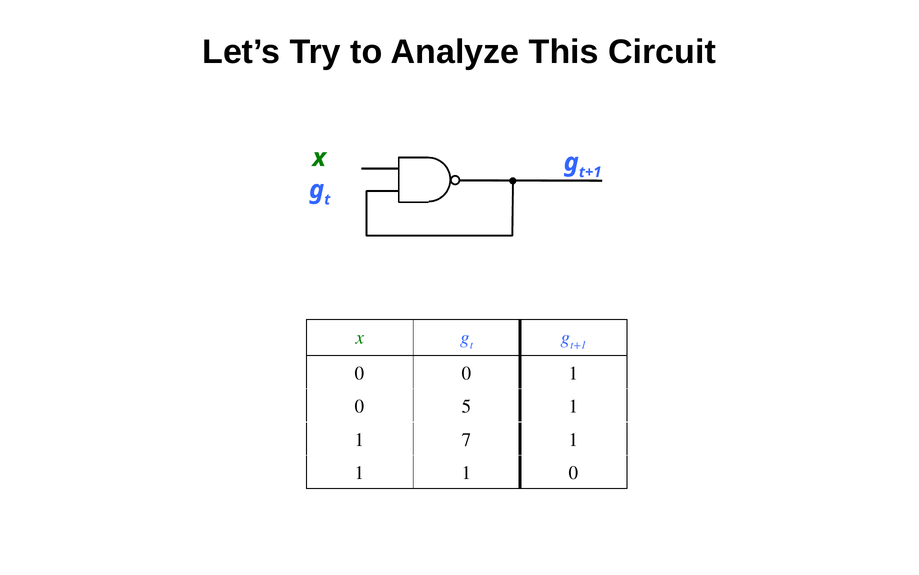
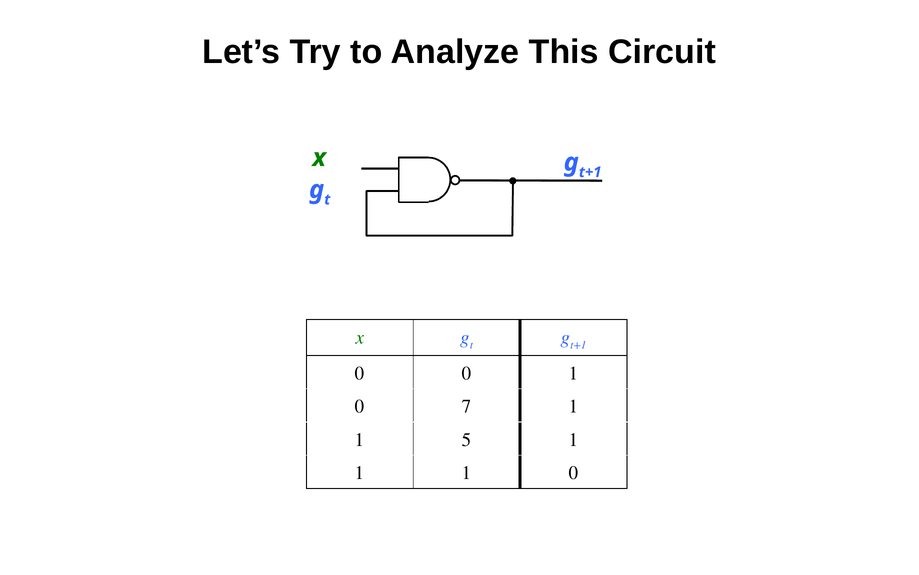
5: 5 -> 7
7: 7 -> 5
